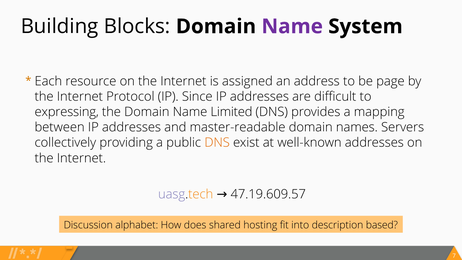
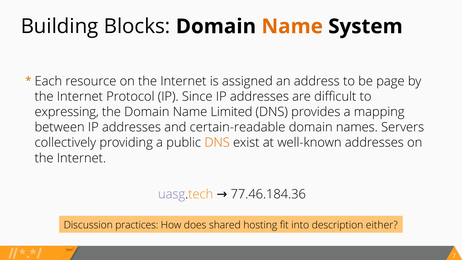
Name at (292, 26) colour: purple -> orange
master-readable: master-readable -> certain-readable
47.19.609.57: 47.19.609.57 -> 77.46.184.36
alphabet: alphabet -> practices
based: based -> either
